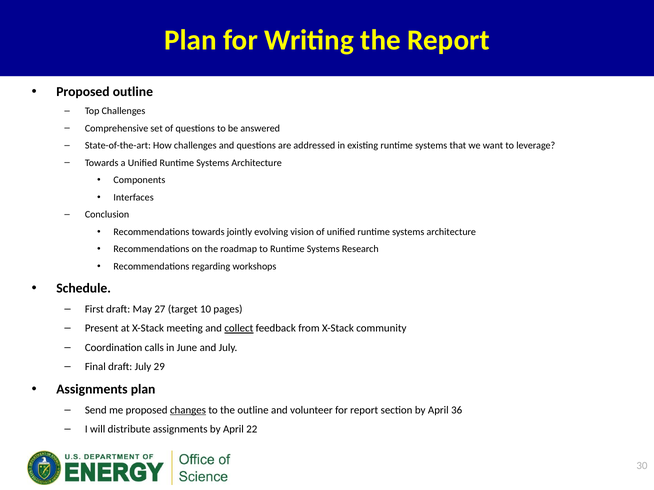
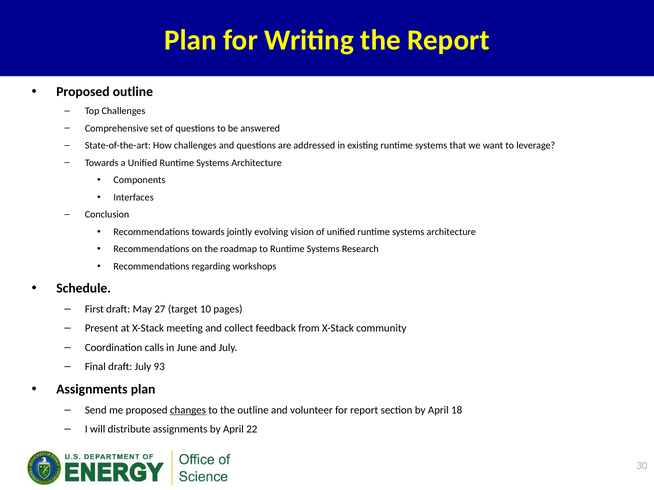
collect underline: present -> none
29: 29 -> 93
36: 36 -> 18
